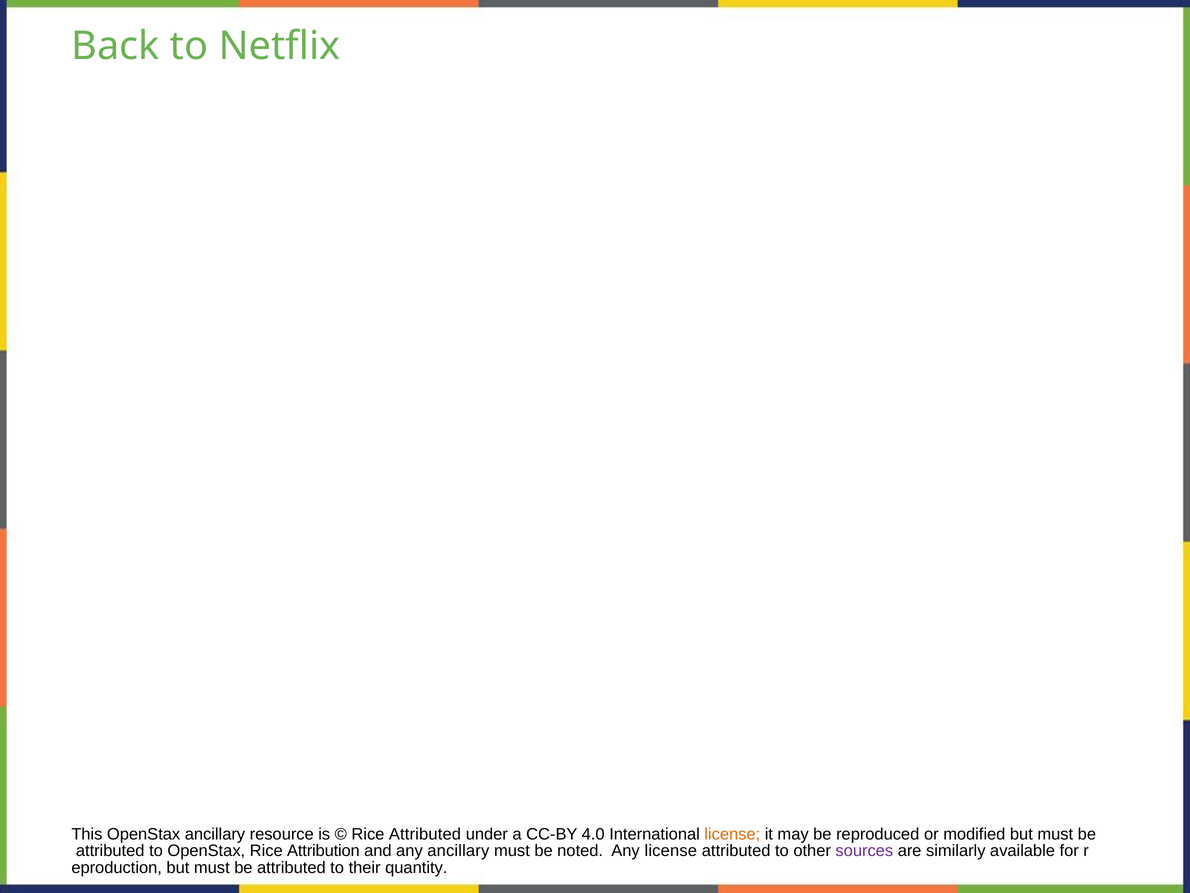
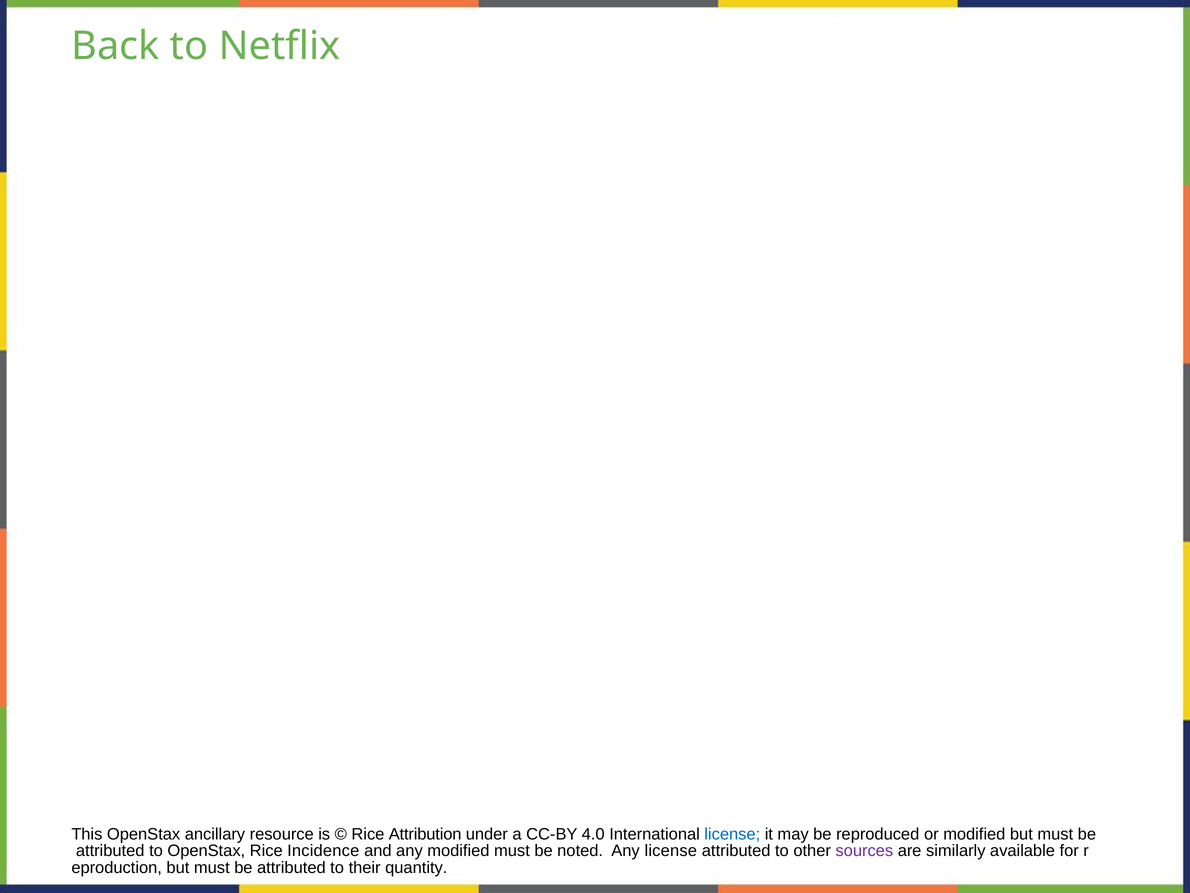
Rice Attributed: Attributed -> Attribution
license at (732, 834) colour: orange -> blue
Attribution: Attribution -> Incidence
any ancillary: ancillary -> modified
